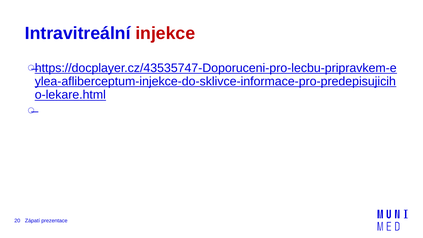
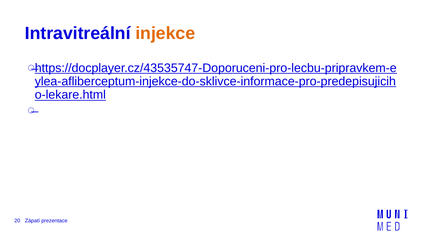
injekce colour: red -> orange
